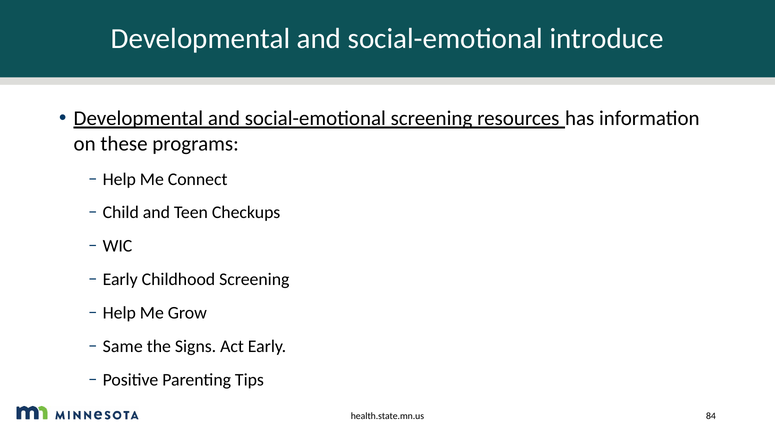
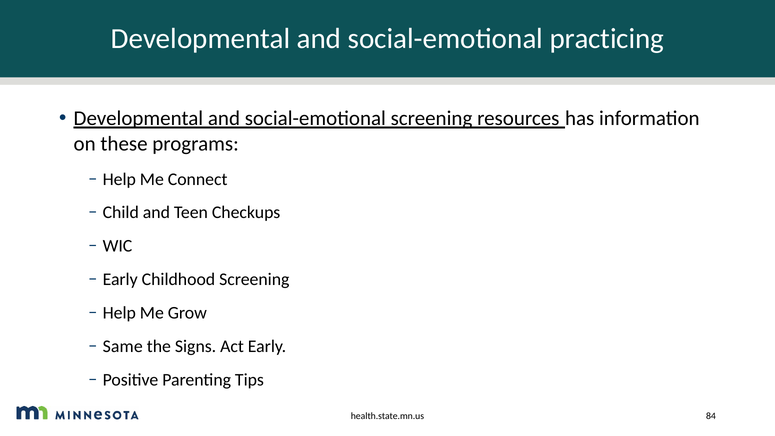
introduce: introduce -> practicing
